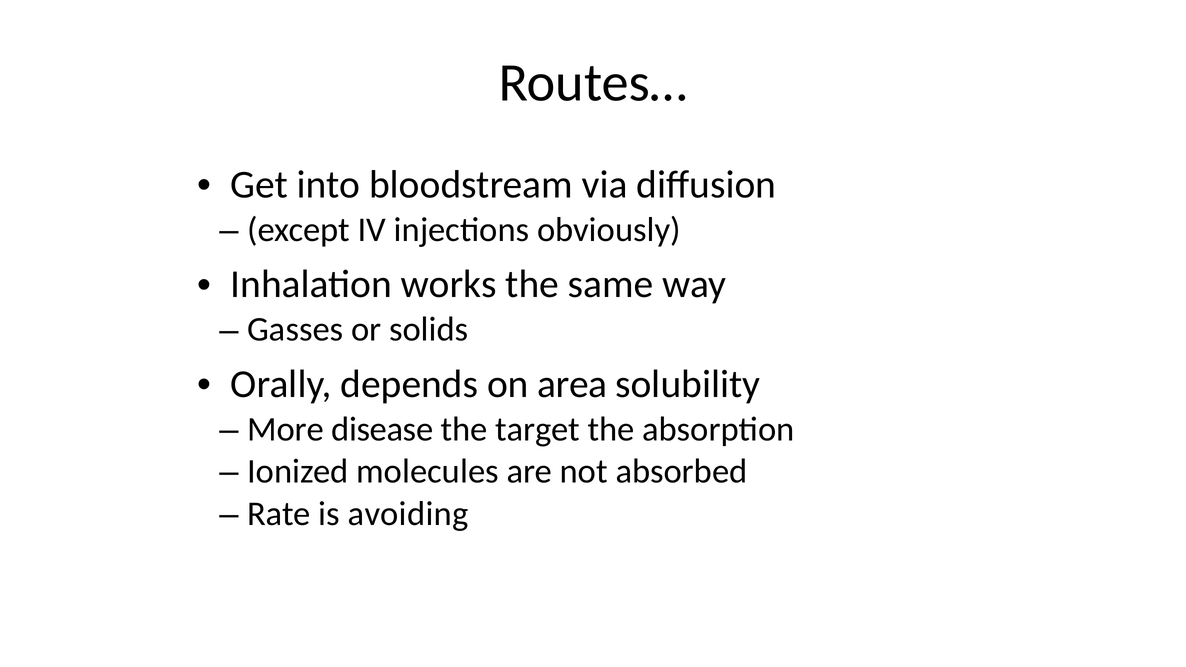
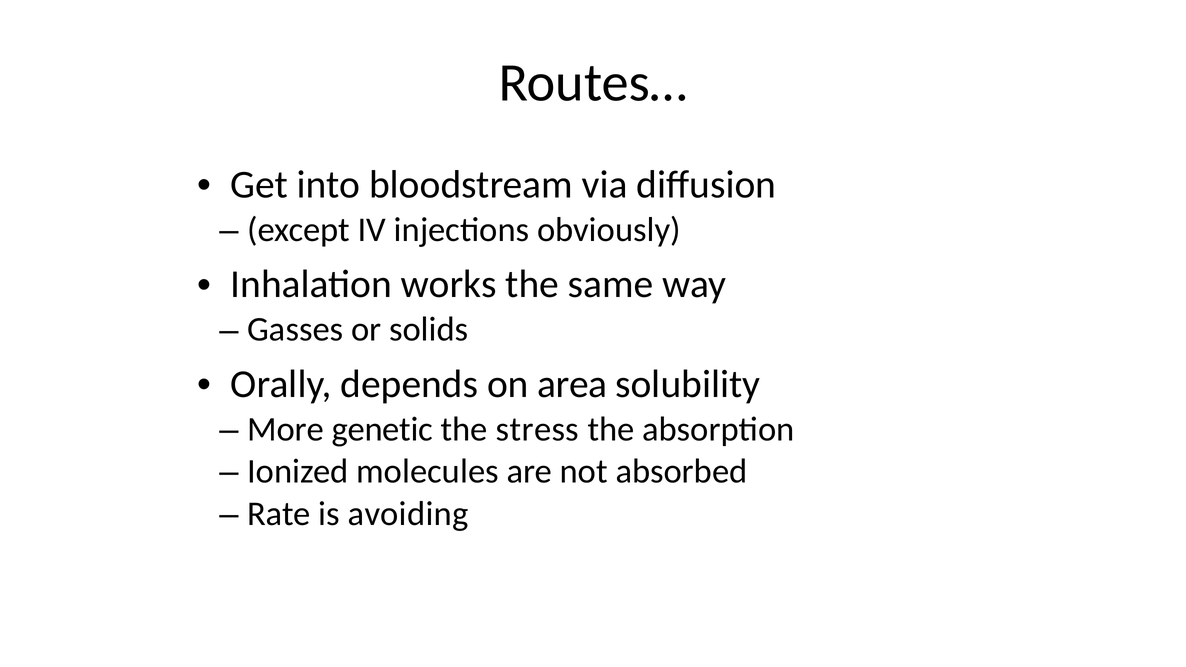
disease: disease -> genetic
target: target -> stress
